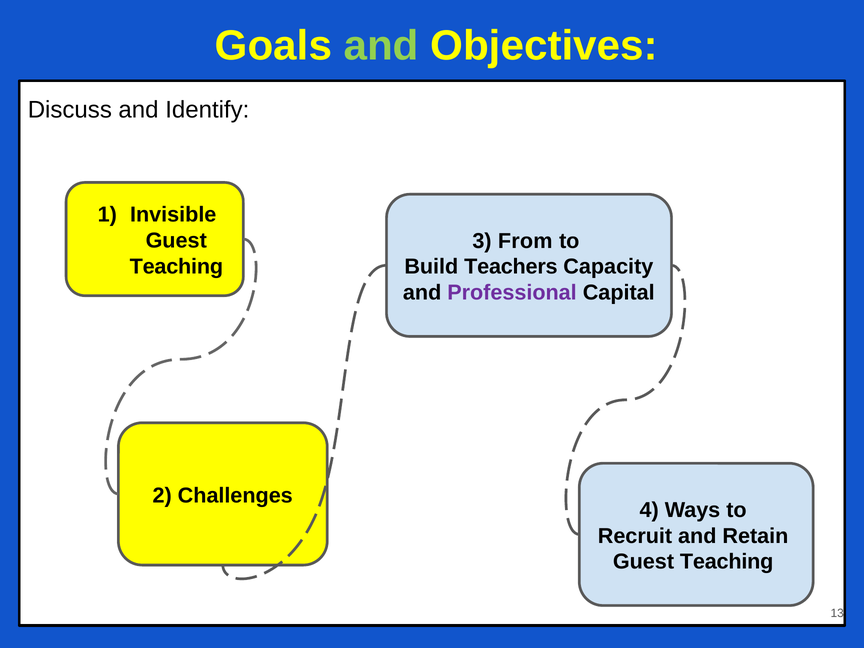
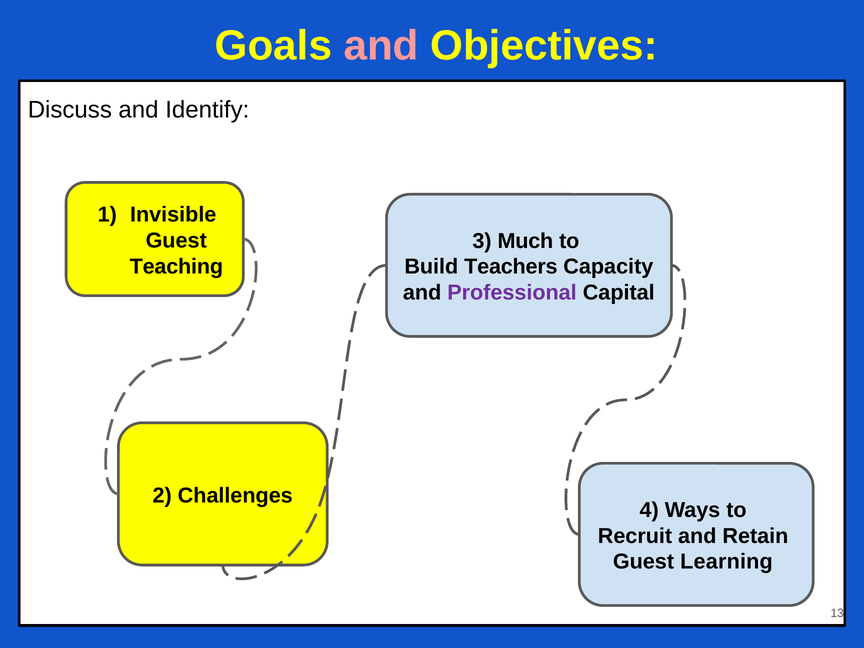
and at (381, 46) colour: light green -> pink
From: From -> Much
Teaching at (727, 562): Teaching -> Learning
